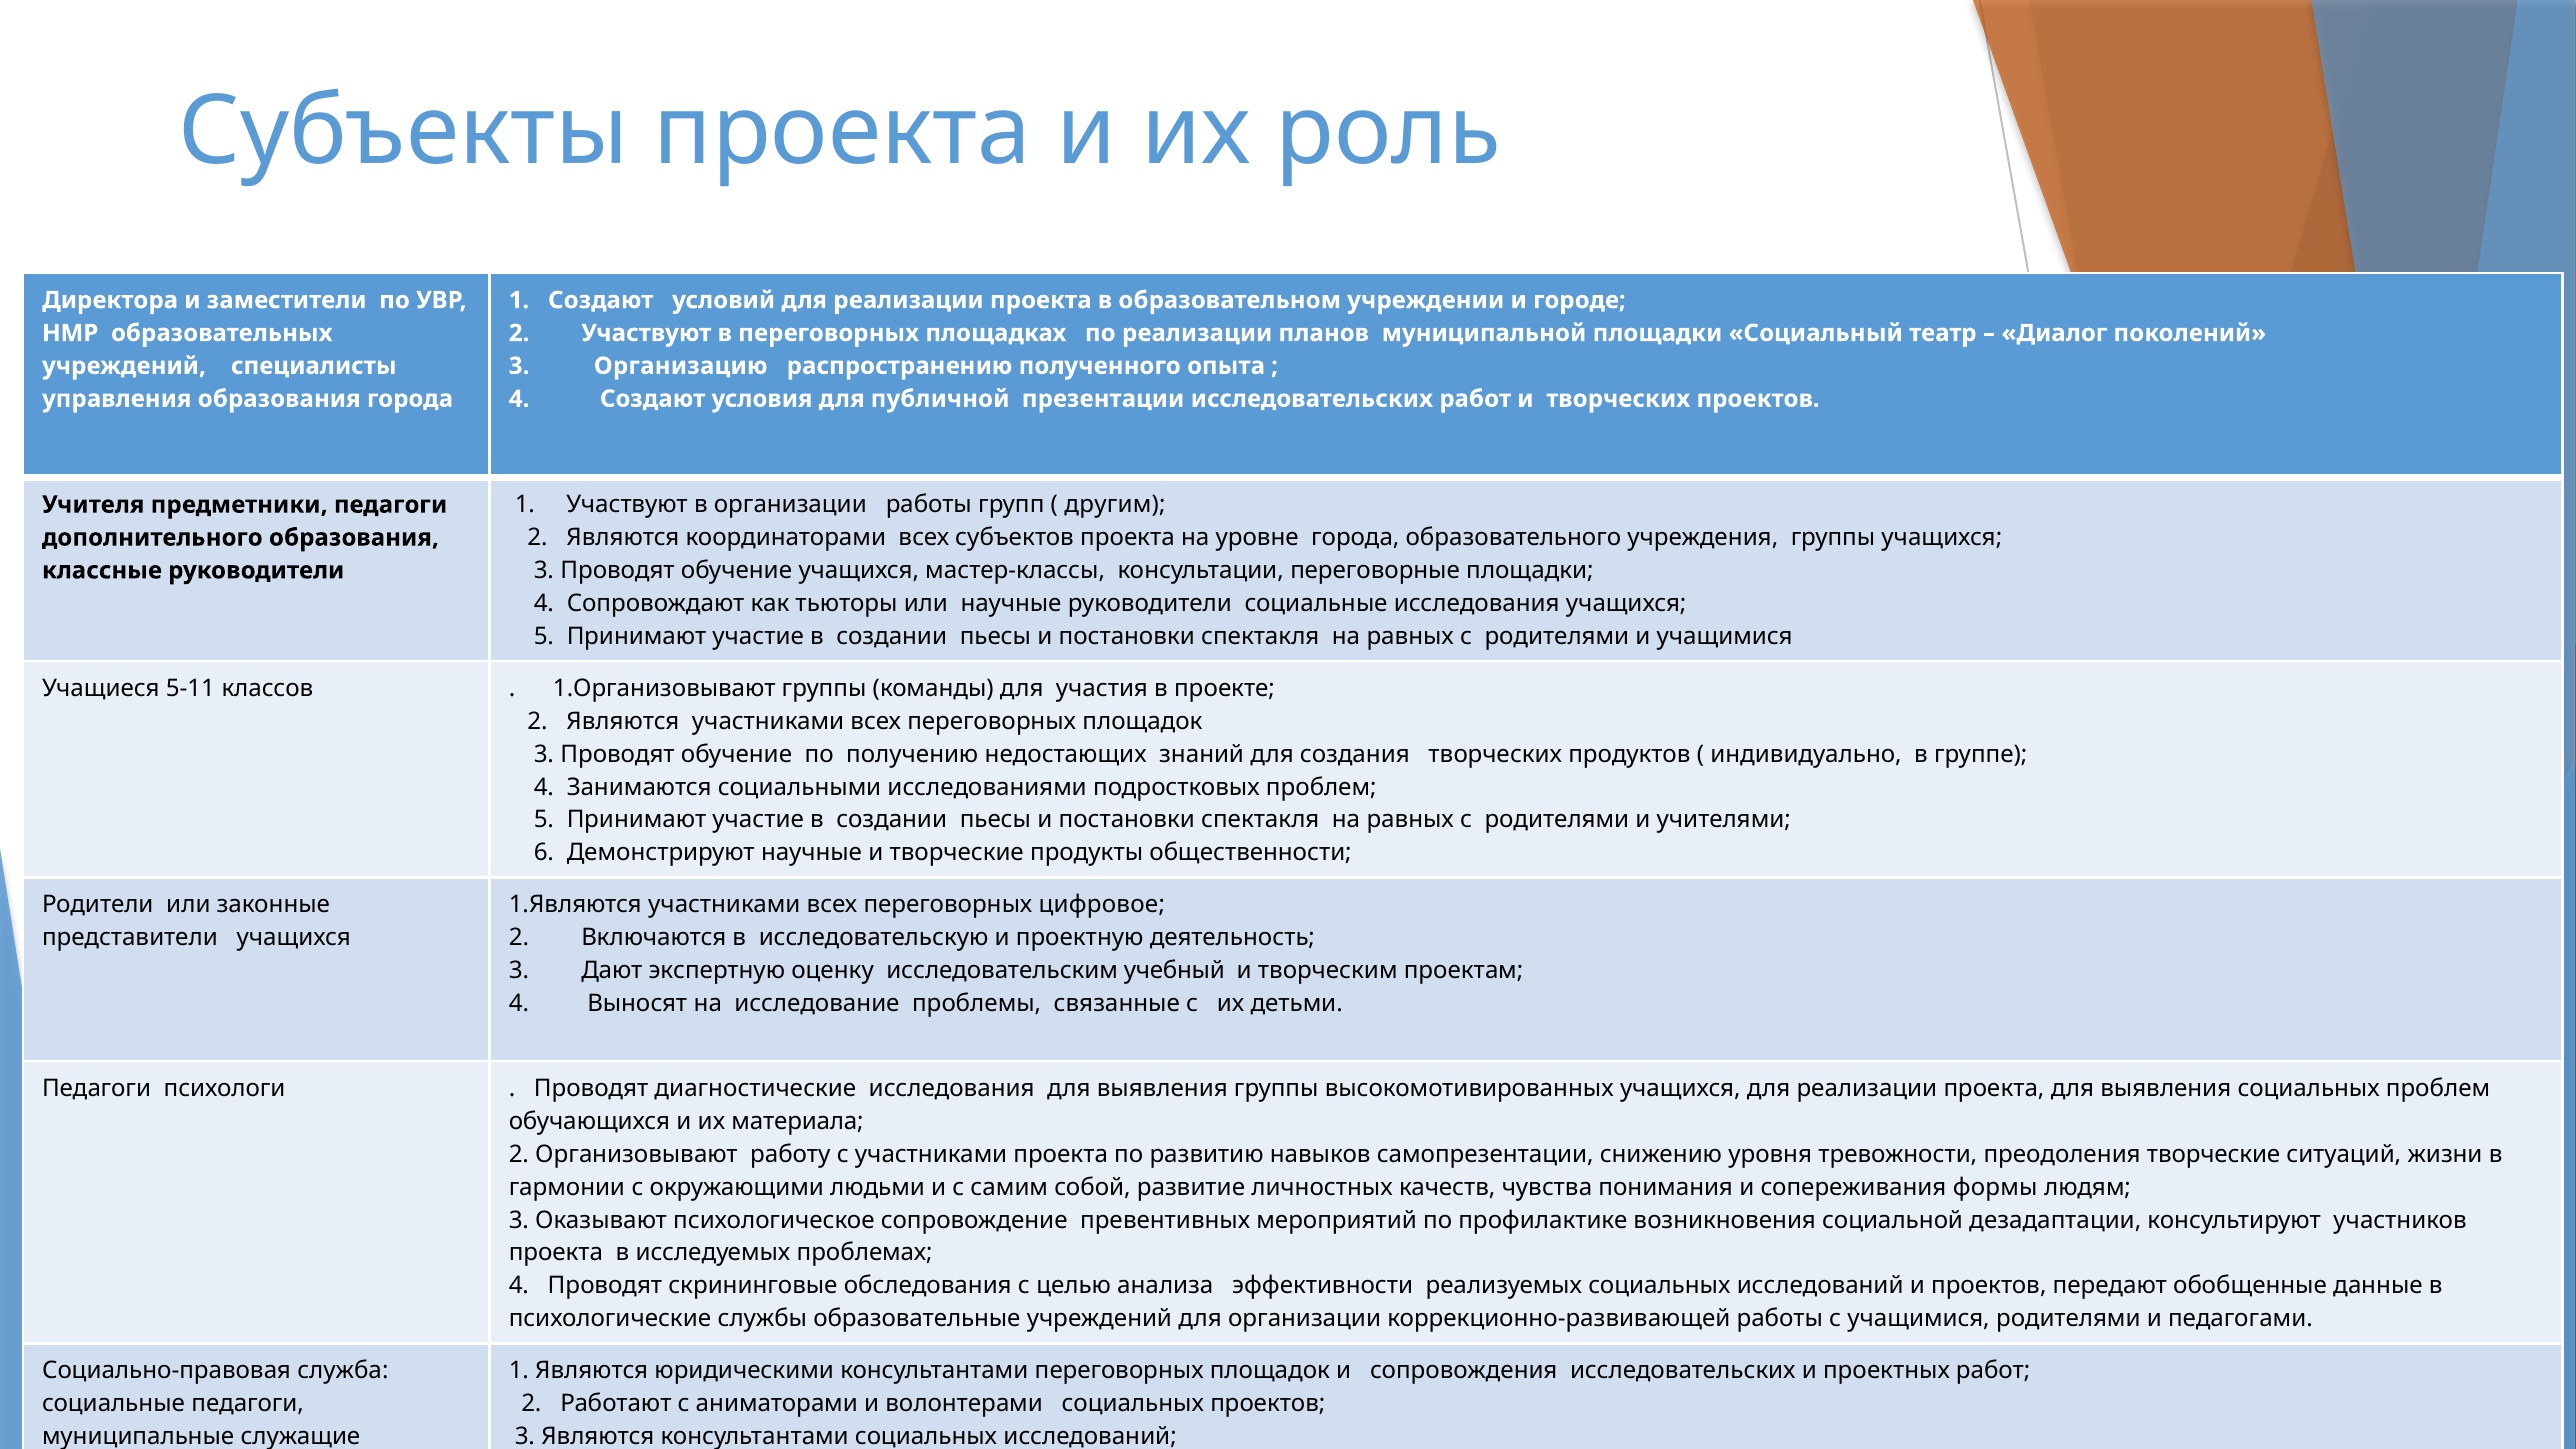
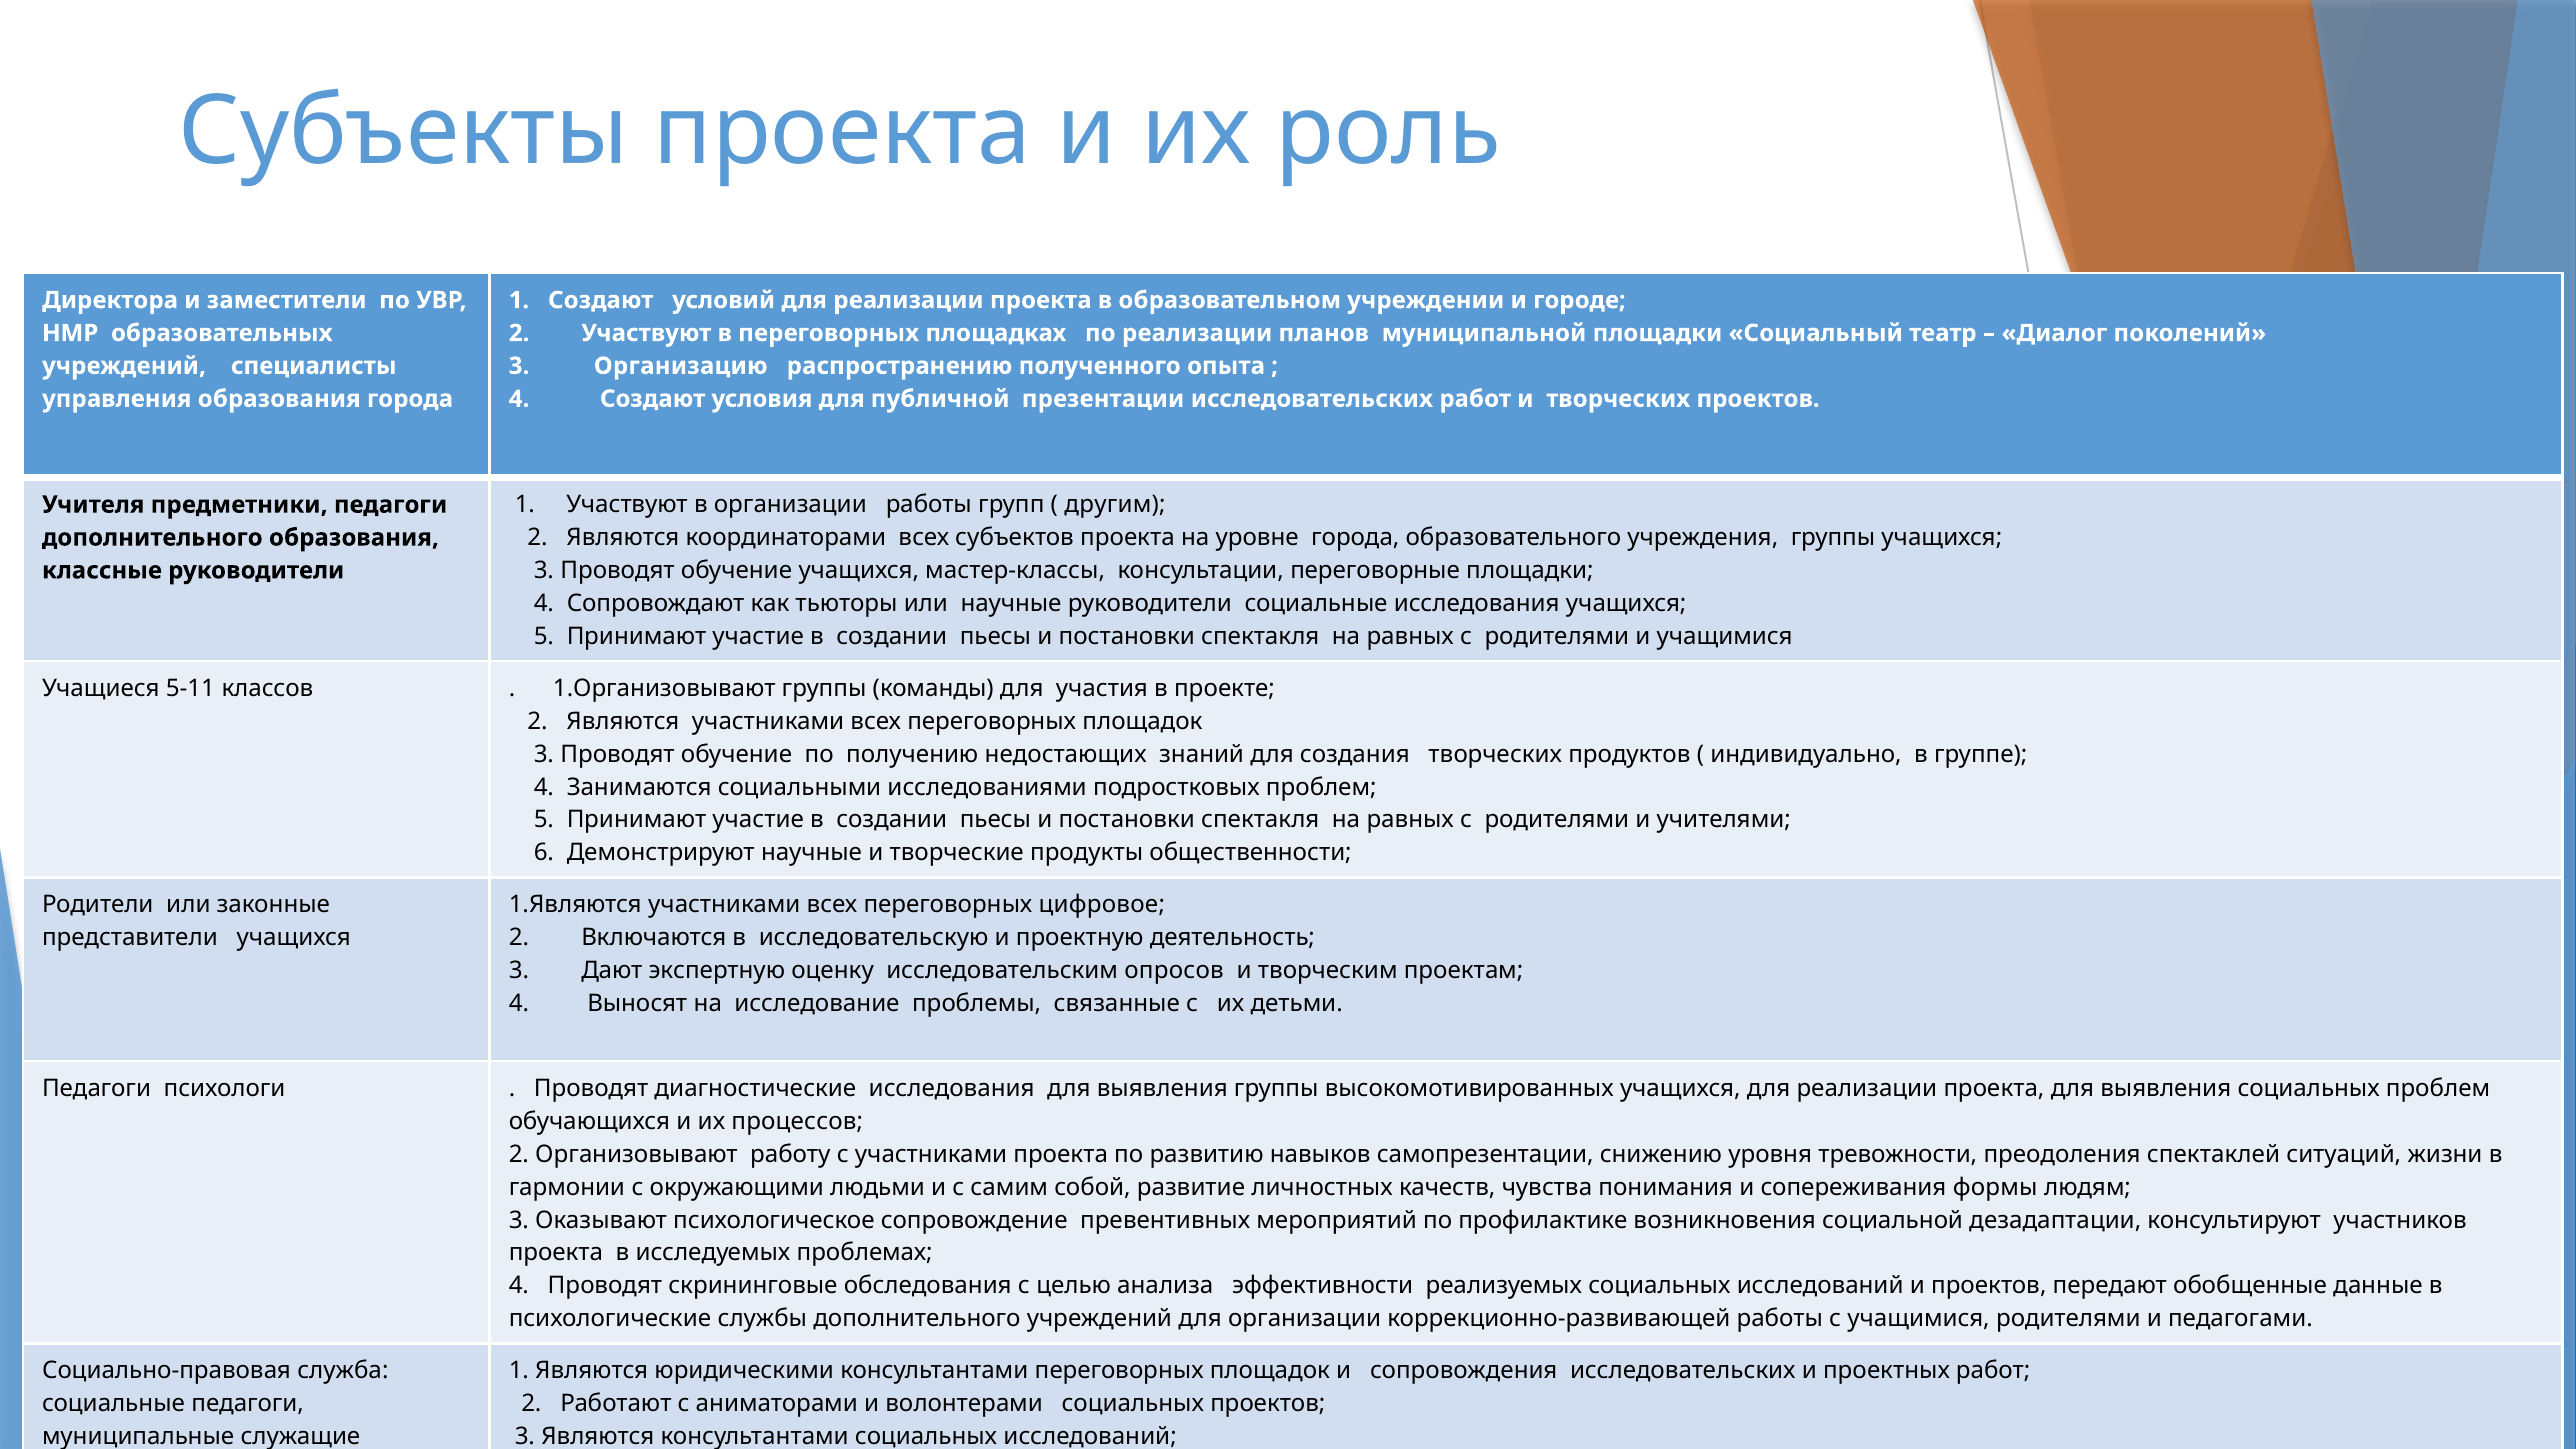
учебный: учебный -> опросов
материала: материала -> процессов
преодоления творческие: творческие -> спектаклей
службы образовательные: образовательные -> дополнительного
